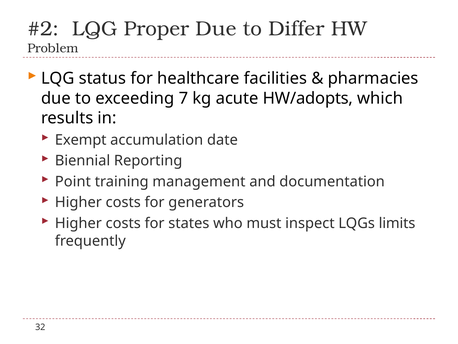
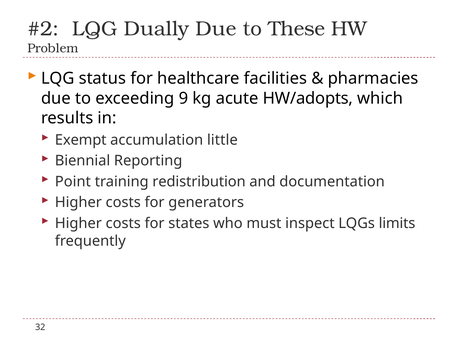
Proper: Proper -> Dually
Differ: Differ -> These
7: 7 -> 9
date: date -> little
management: management -> redistribution
